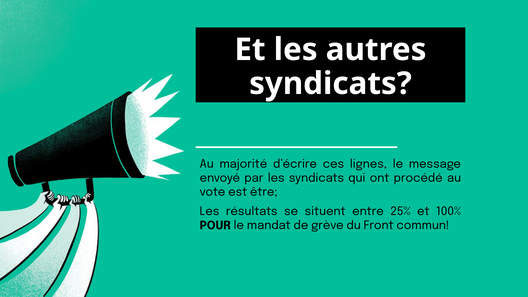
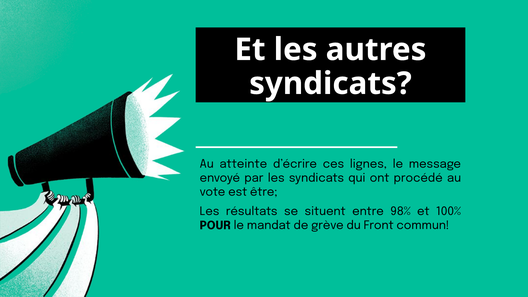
majorité: majorité -> atteinte
25%: 25% -> 98%
